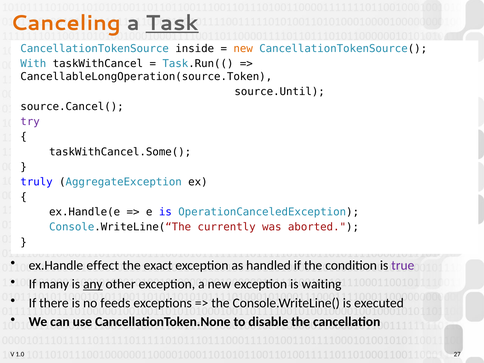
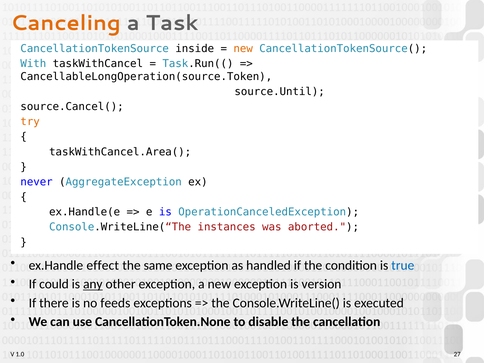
Task underline: present -> none
try colour: purple -> orange
taskWithCancel.Some(: taskWithCancel.Some( -> taskWithCancel.Area(
truly: truly -> never
currently: currently -> instances
exact: exact -> same
true colour: purple -> blue
many: many -> could
waiting: waiting -> version
